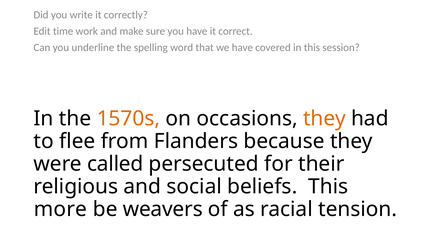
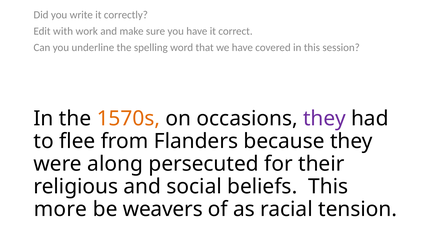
time: time -> with
they at (324, 119) colour: orange -> purple
called: called -> along
